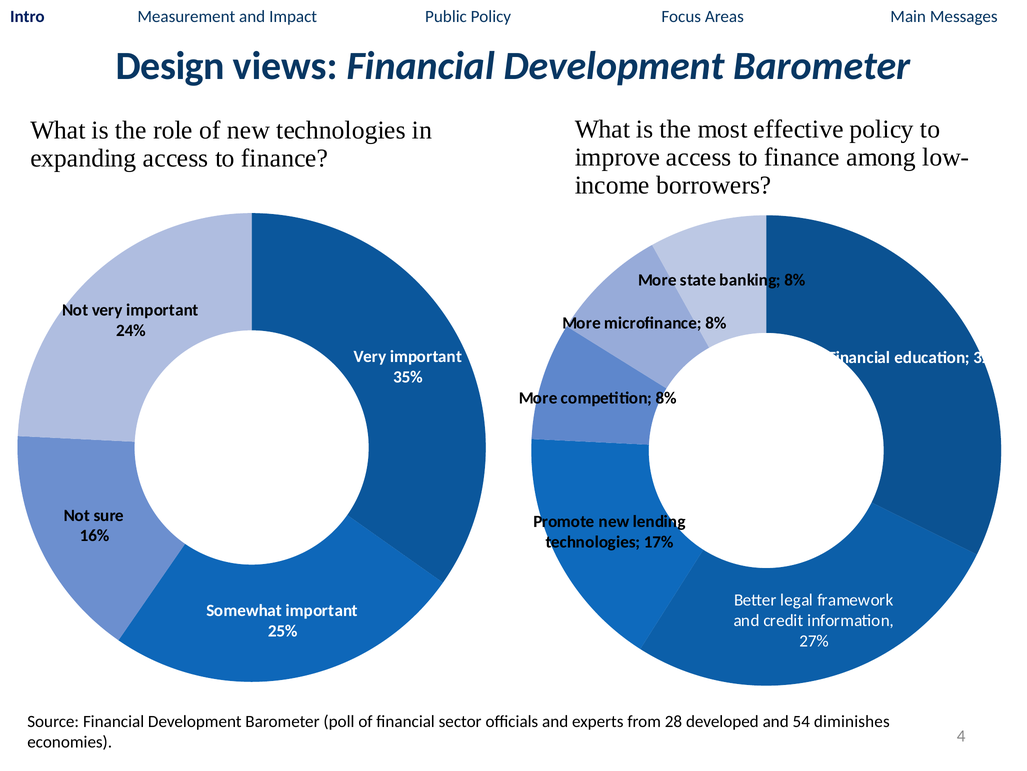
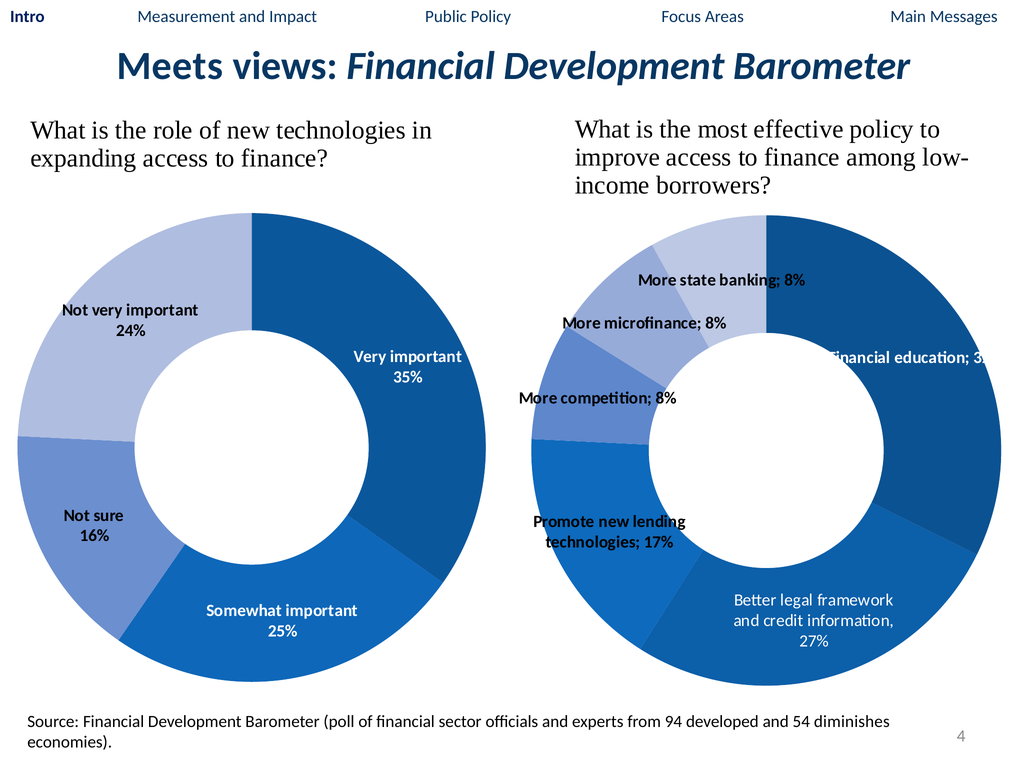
Design: Design -> Meets
28: 28 -> 94
